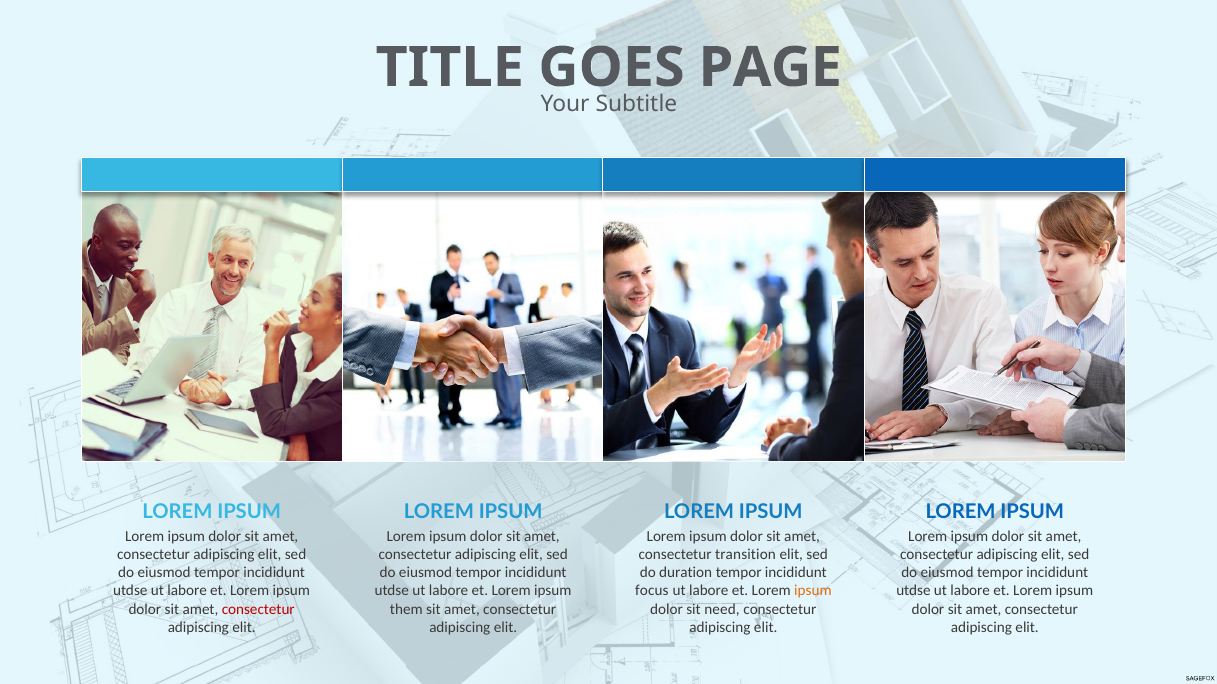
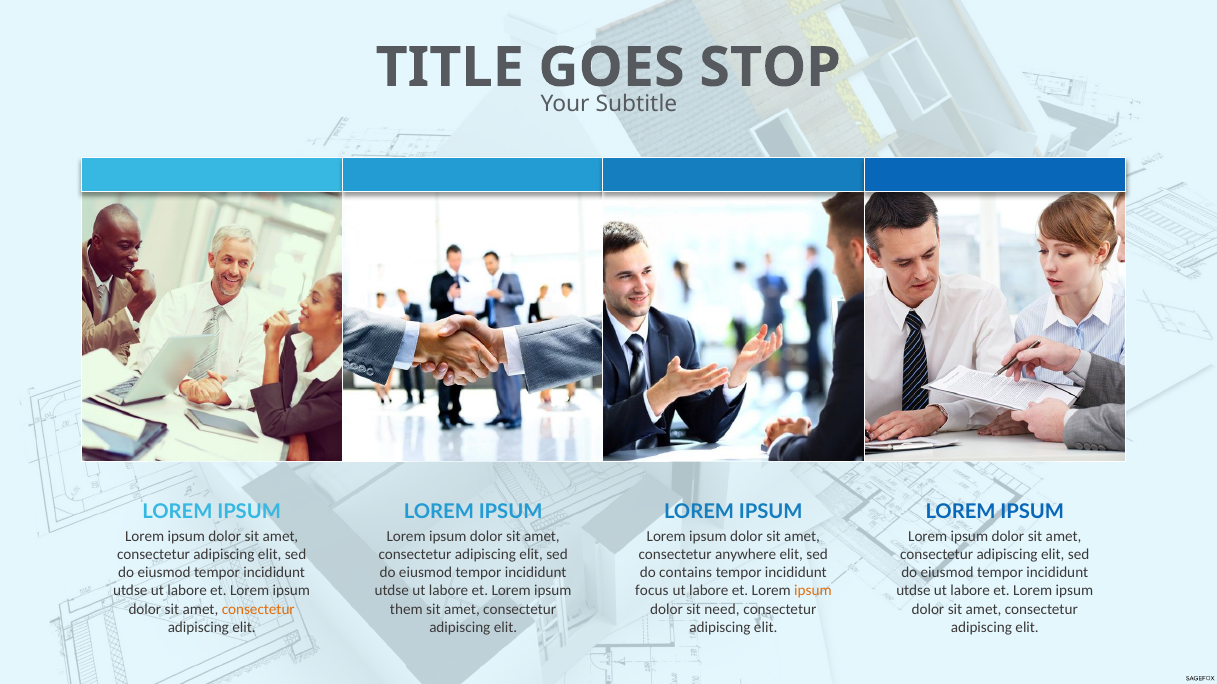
PAGE: PAGE -> STOP
transition: transition -> anywhere
duration: duration -> contains
consectetur at (258, 610) colour: red -> orange
